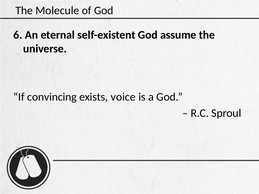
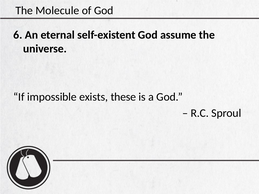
convincing: convincing -> impossible
voice: voice -> these
